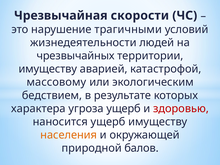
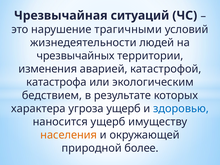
скорости: скорости -> ситуаций
имуществу at (48, 69): имуществу -> изменения
массовому: массовому -> катастрофа
здоровью colour: red -> blue
балов: балов -> более
